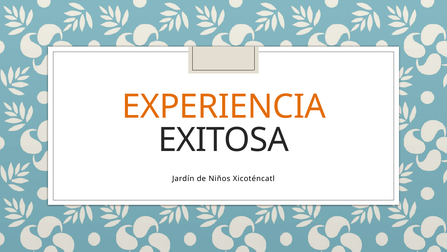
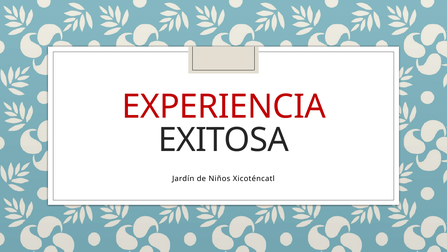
EXPERIENCIA colour: orange -> red
